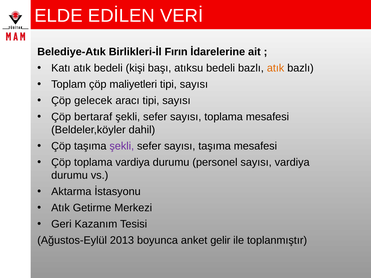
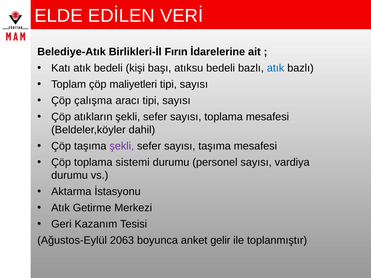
atık at (276, 68) colour: orange -> blue
gelecek: gelecek -> çalışma
bertaraf: bertaraf -> atıkların
toplama vardiya: vardiya -> sistemi
2013: 2013 -> 2063
